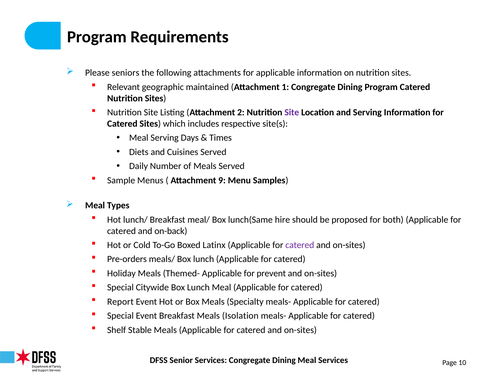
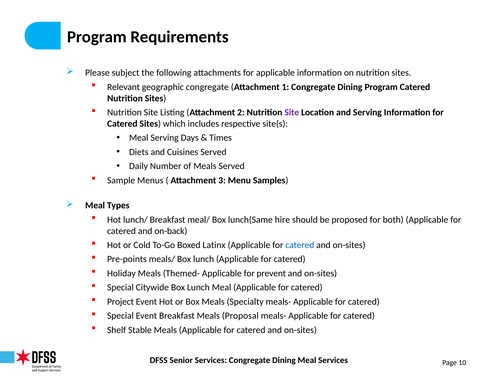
seniors: seniors -> subject
geographic maintained: maintained -> congregate
9: 9 -> 3
catered at (300, 245) colour: purple -> blue
Pre-orders: Pre-orders -> Pre-points
Report: Report -> Project
Isolation: Isolation -> Proposal
